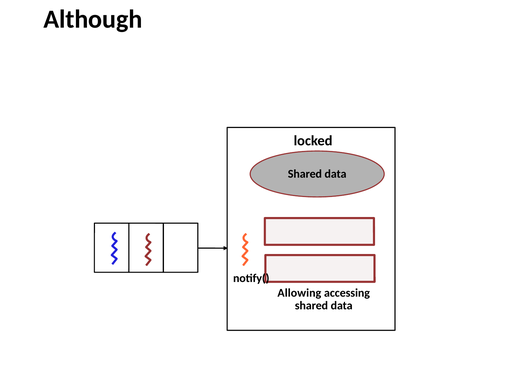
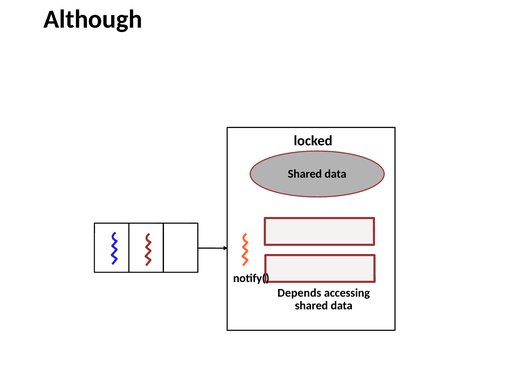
Allowing: Allowing -> Depends
